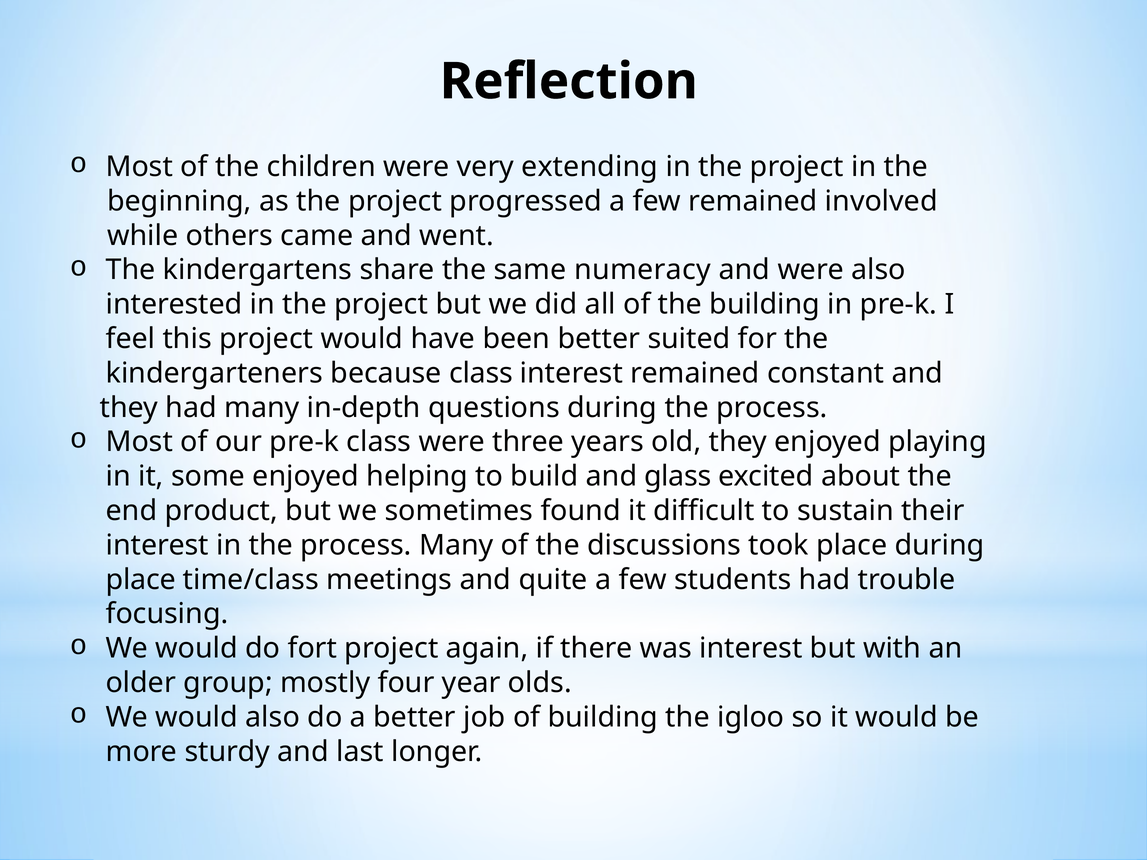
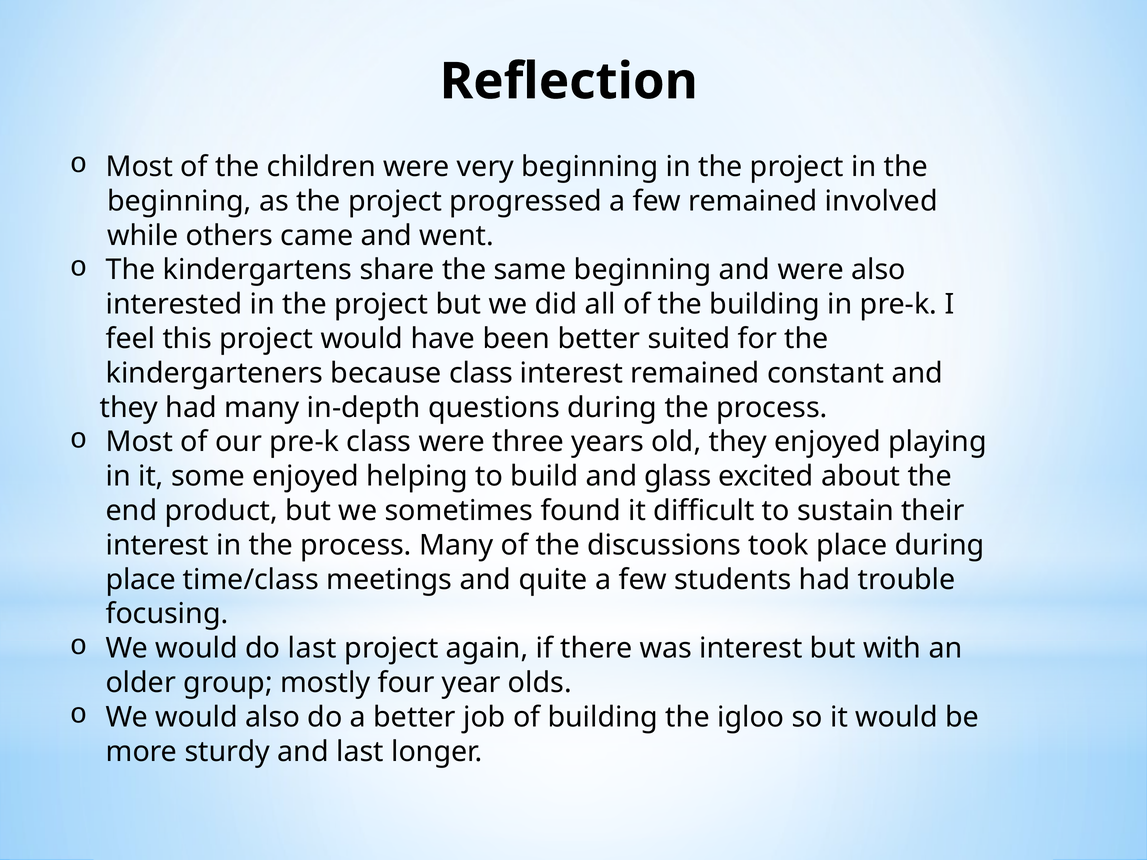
very extending: extending -> beginning
same numeracy: numeracy -> beginning
do fort: fort -> last
